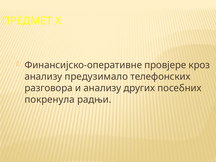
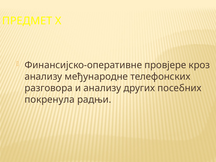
предузимало: предузимало -> међународне
